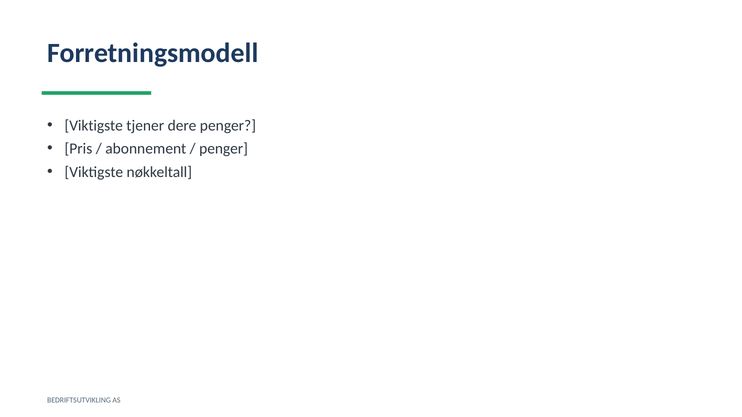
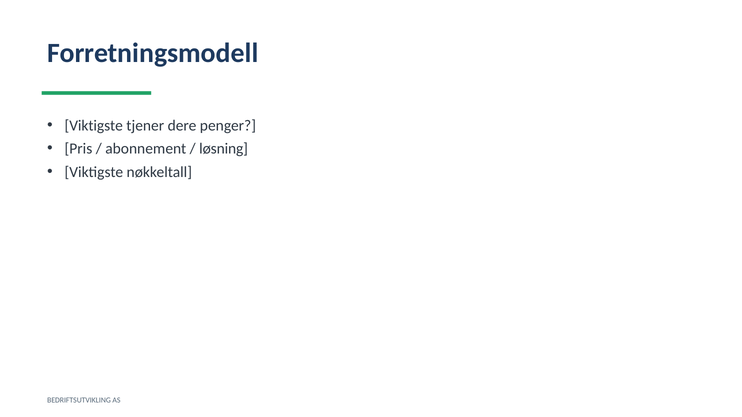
penger at (224, 149): penger -> løsning
